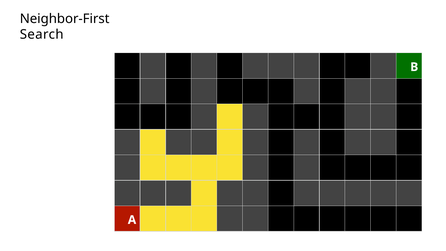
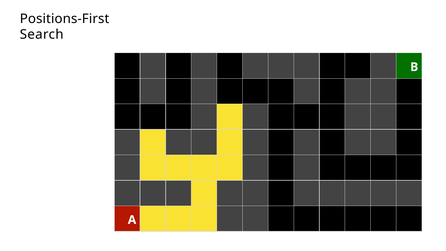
Neighbor-First: Neighbor-First -> Positions-First
